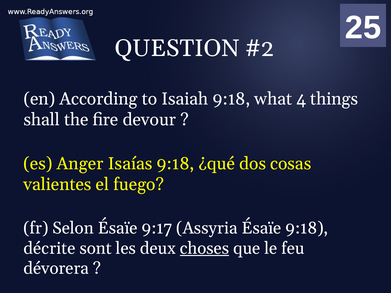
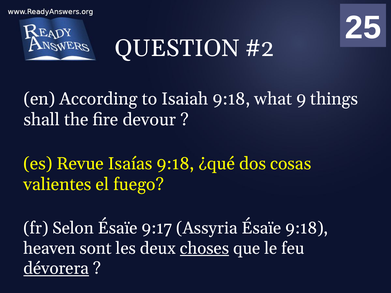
4: 4 -> 9
Anger: Anger -> Revue
décrite: décrite -> heaven
dévorera underline: none -> present
